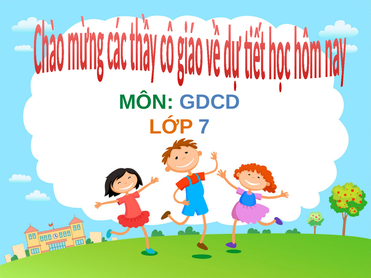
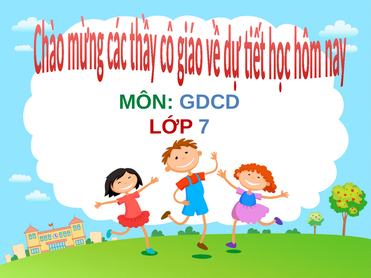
LỚP colour: orange -> red
